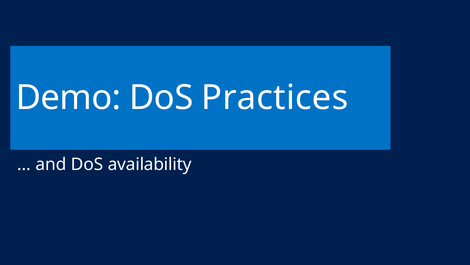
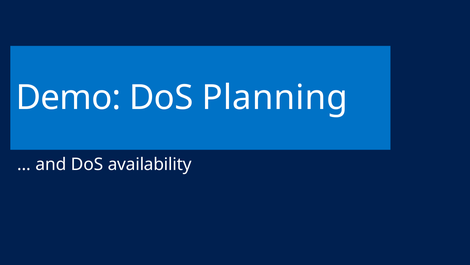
Practices: Practices -> Planning
